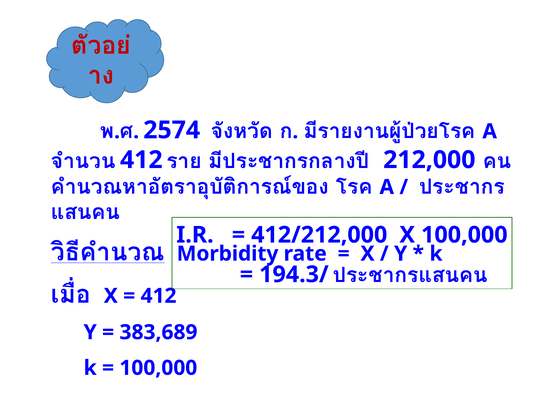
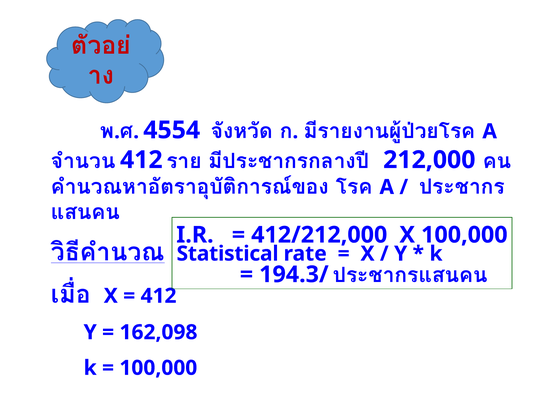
2574: 2574 -> 4554
Morbidity: Morbidity -> Statistical
383,689: 383,689 -> 162,098
